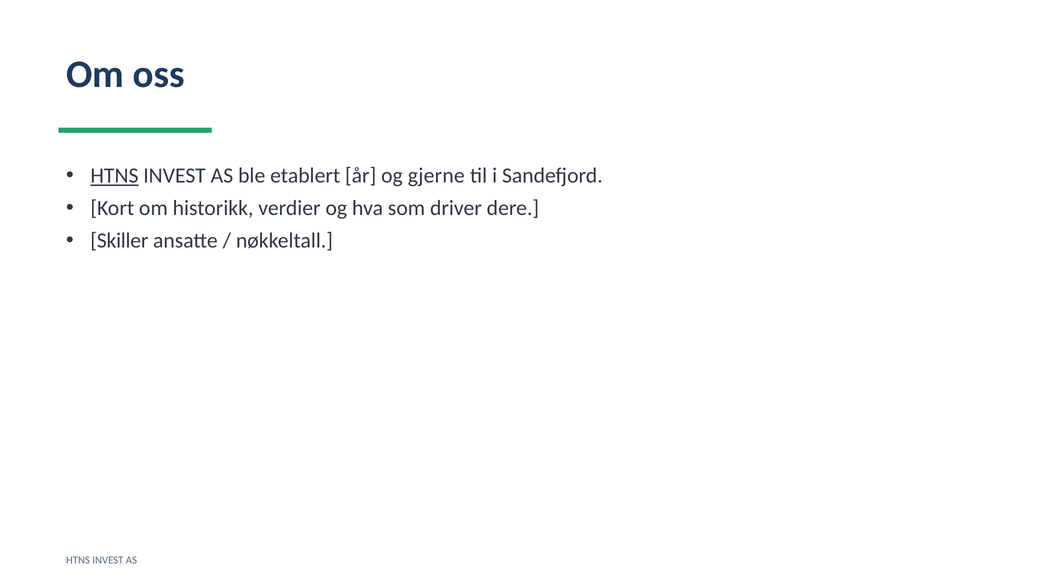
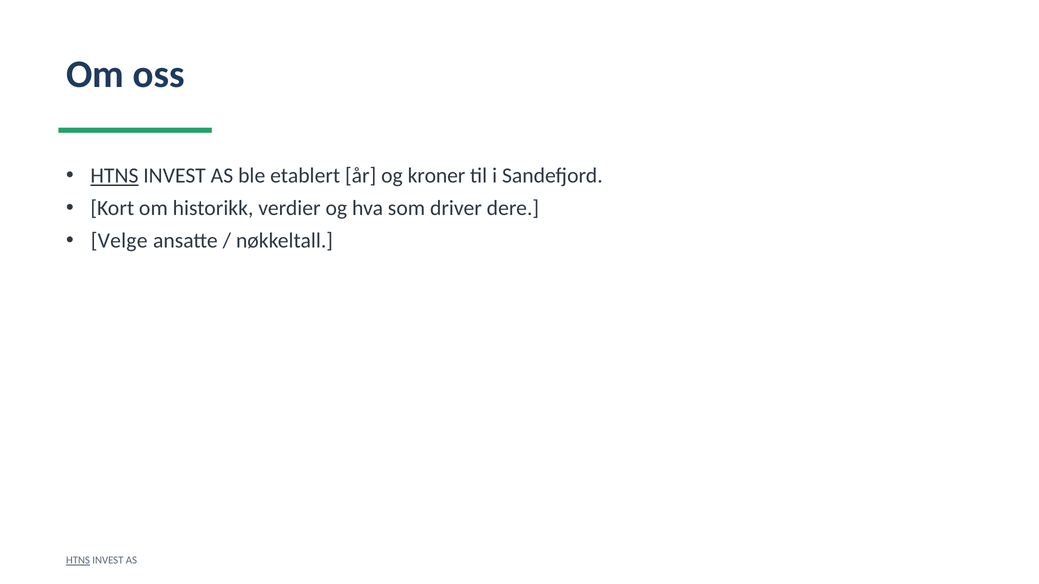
gjerne: gjerne -> kroner
Skiller: Skiller -> Velge
HTNS at (78, 561) underline: none -> present
